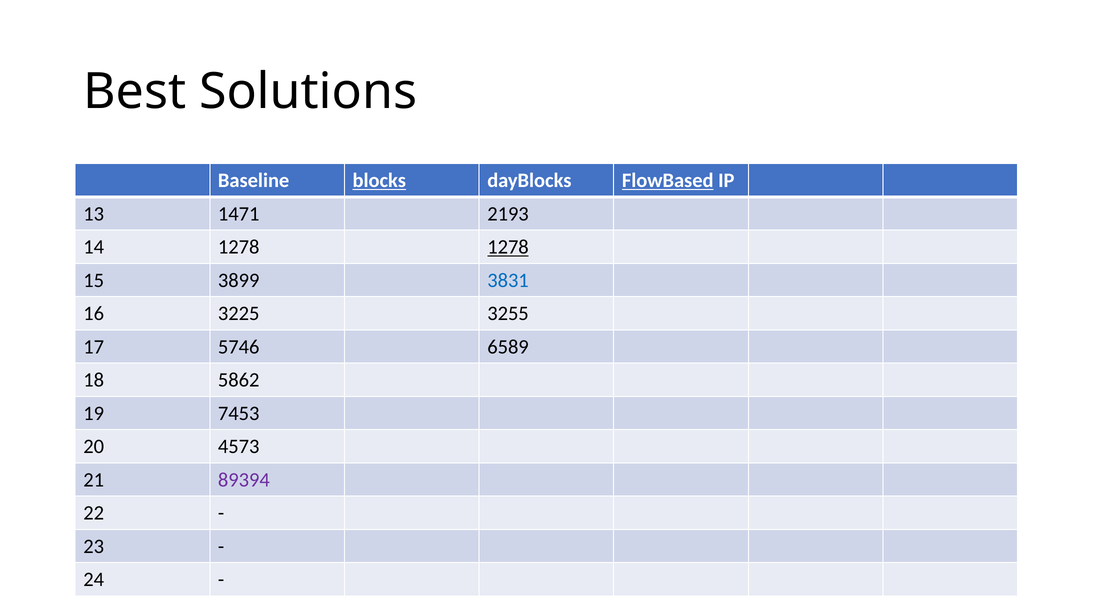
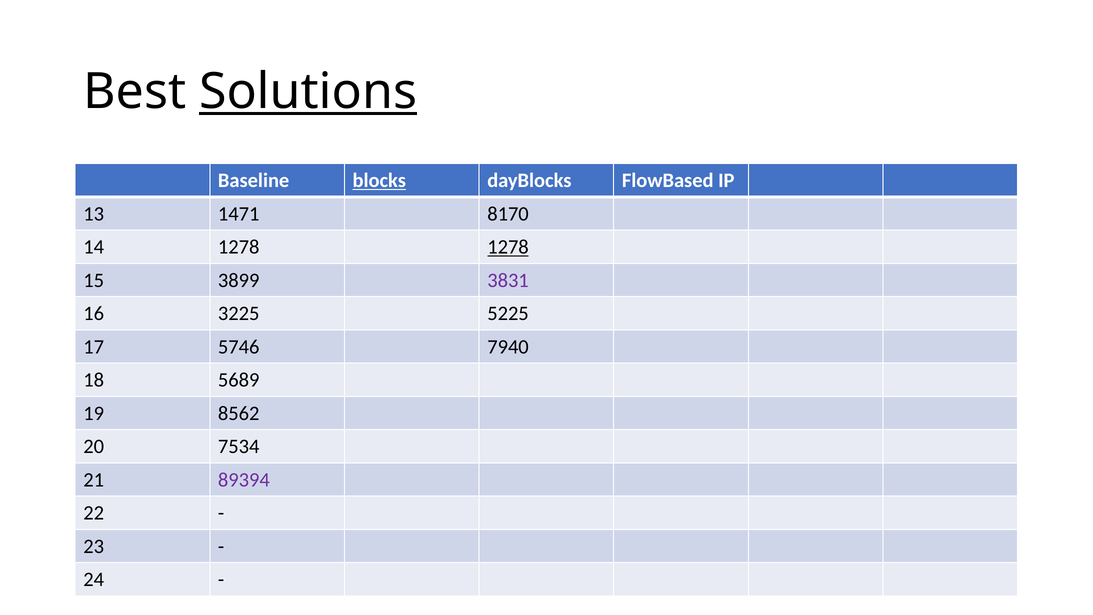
Solutions underline: none -> present
FlowBased underline: present -> none
2193: 2193 -> 8170
3831 colour: blue -> purple
3255: 3255 -> 5225
6589: 6589 -> 7940
5862: 5862 -> 5689
7453: 7453 -> 8562
4573: 4573 -> 7534
